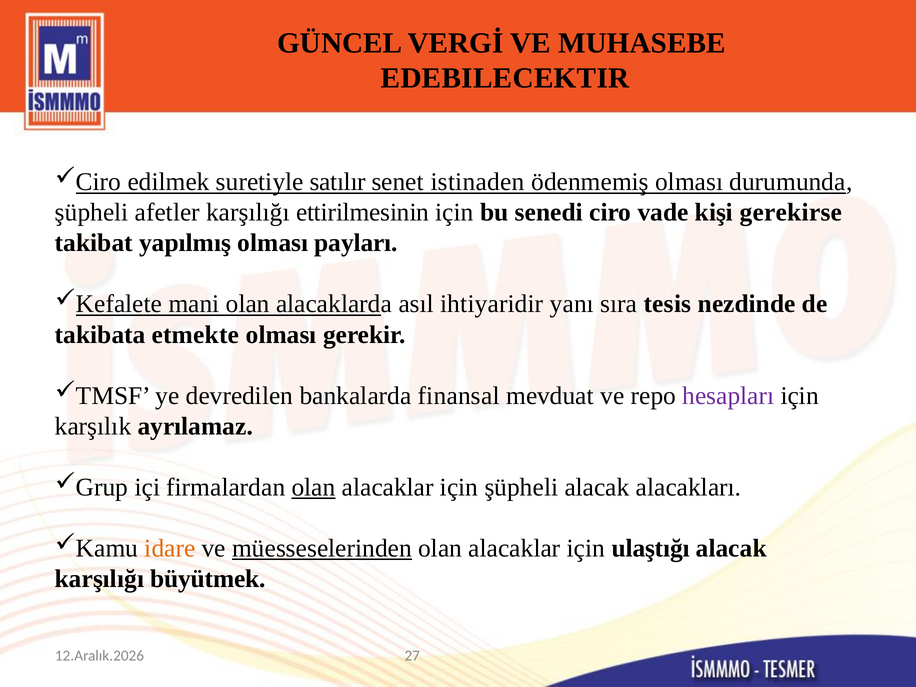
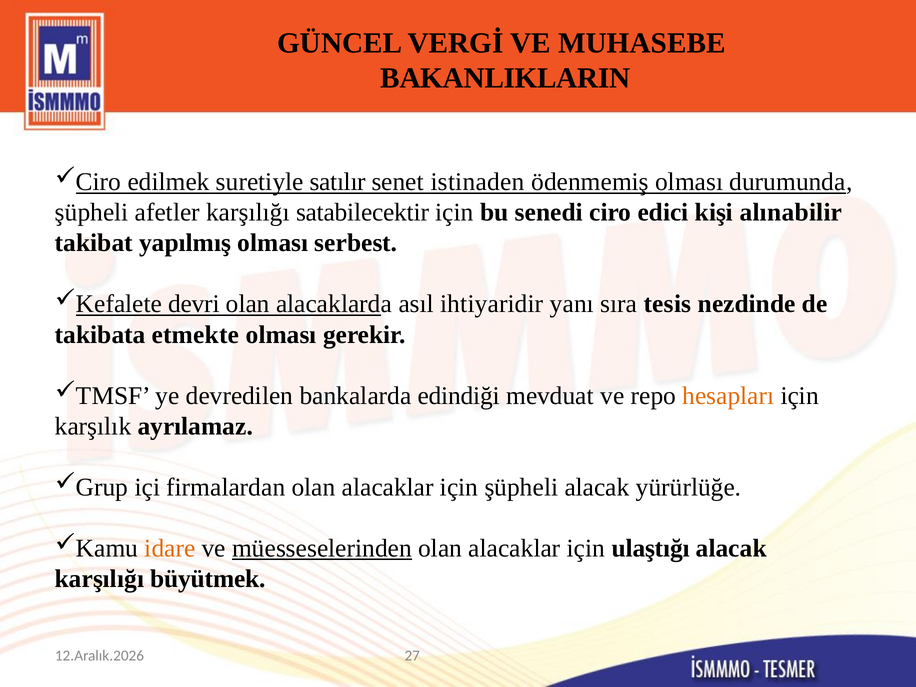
EDEBILECEKTIR: EDEBILECEKTIR -> BAKANLIKLARIN
ettirilmesinin: ettirilmesinin -> satabilecektir
vade: vade -> edici
gerekirse: gerekirse -> alınabilir
payları: payları -> serbest
mani: mani -> devri
finansal: finansal -> edindiği
hesapları colour: purple -> orange
olan at (314, 487) underline: present -> none
alacakları: alacakları -> yürürlüğe
